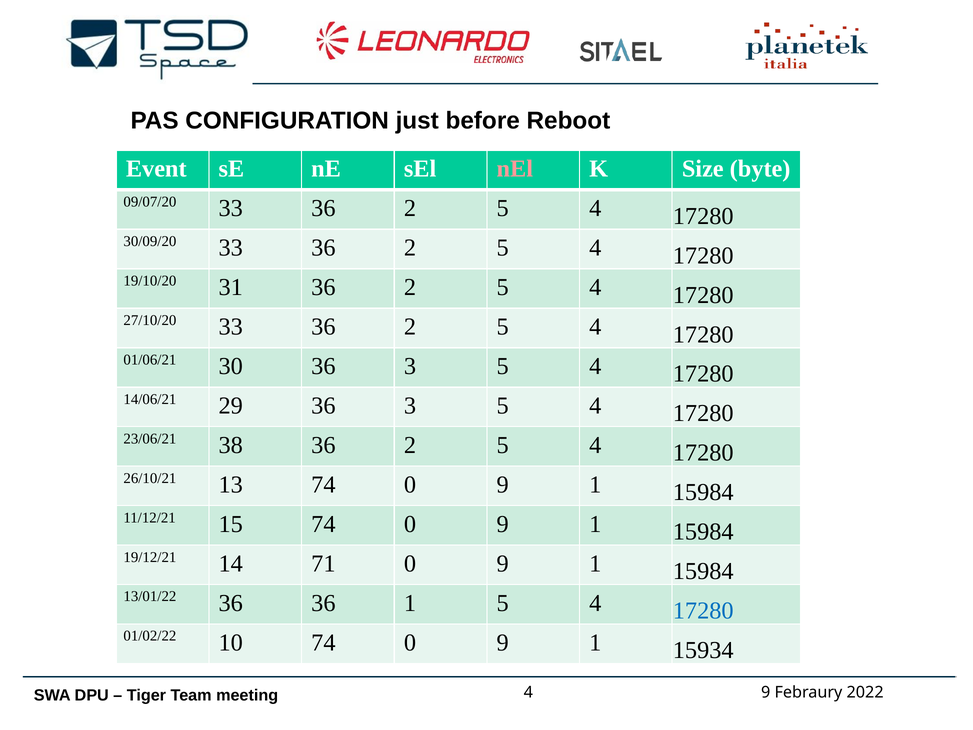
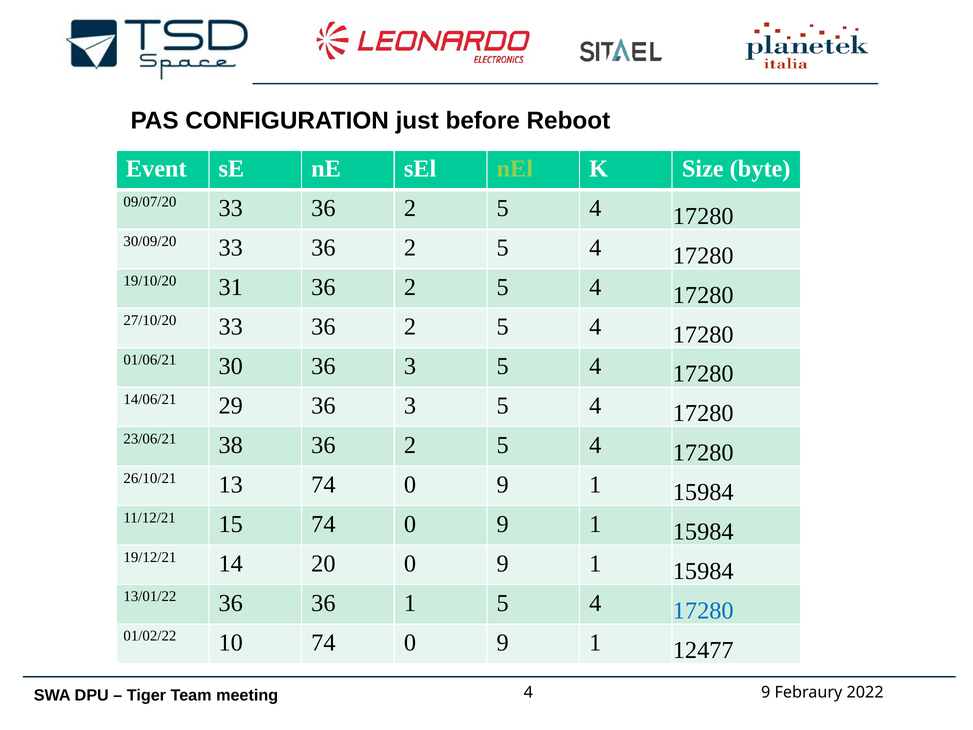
nEl colour: pink -> light green
71: 71 -> 20
15934: 15934 -> 12477
